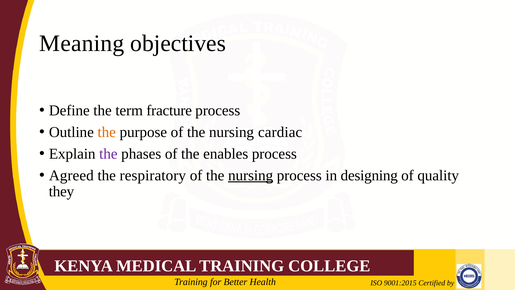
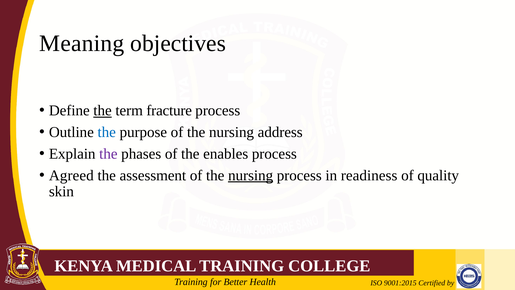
the at (103, 110) underline: none -> present
the at (107, 132) colour: orange -> blue
cardiac: cardiac -> address
respiratory: respiratory -> assessment
designing: designing -> readiness
they: they -> skin
